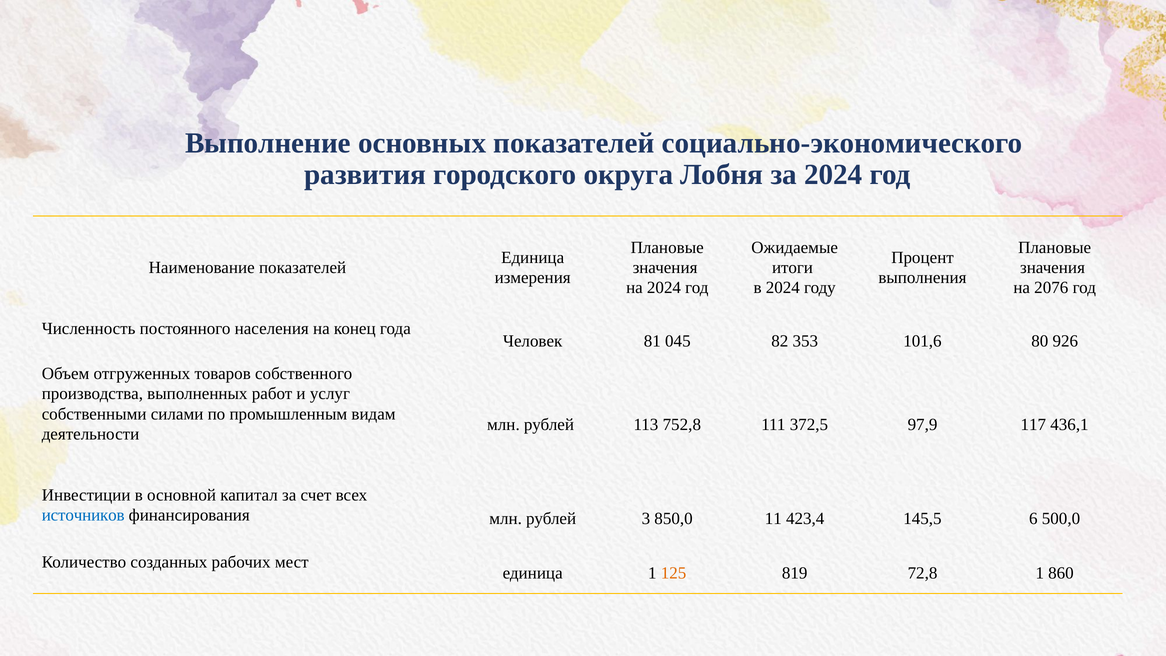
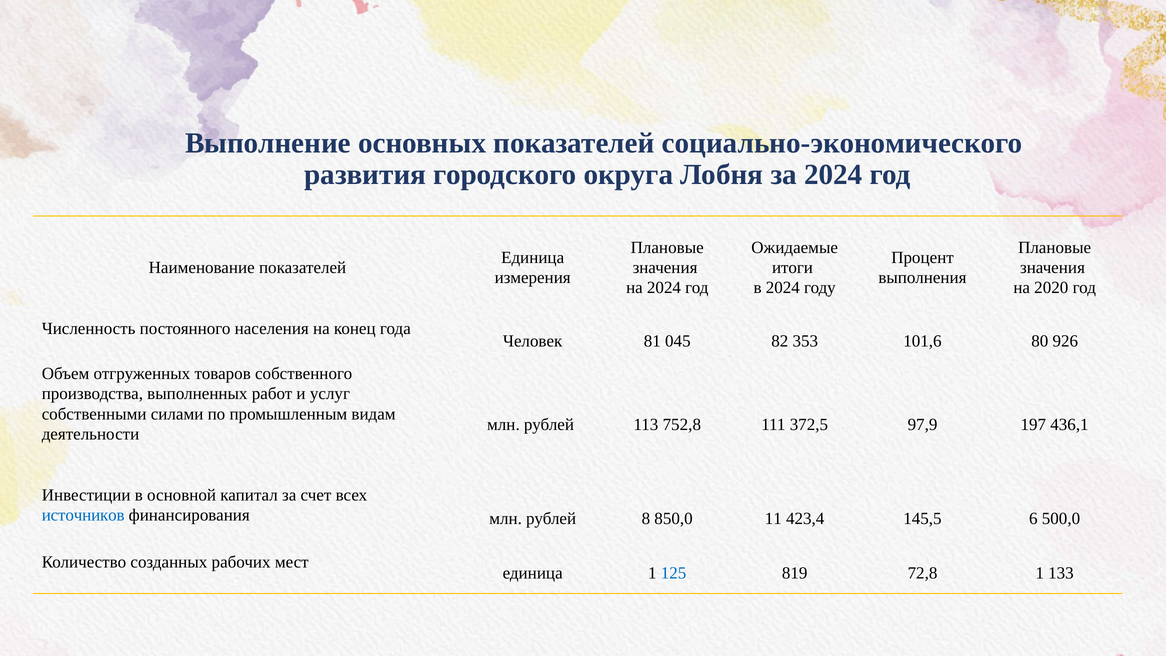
2076: 2076 -> 2020
117: 117 -> 197
3: 3 -> 8
125 colour: orange -> blue
860: 860 -> 133
